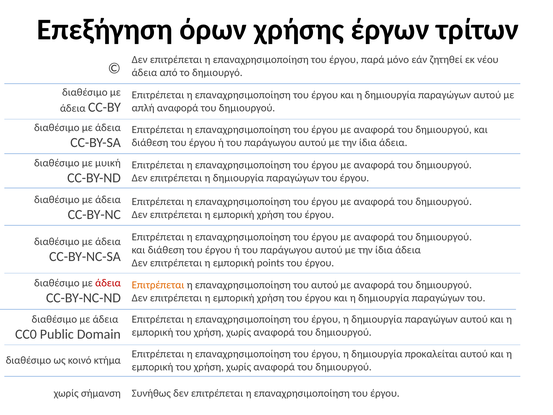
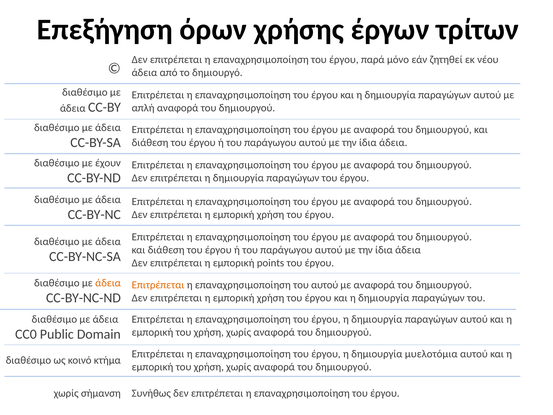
μυική: μυική -> έχουν
άδεια at (108, 283) colour: red -> orange
προκαλείται: προκαλείται -> μυελοτόμια
